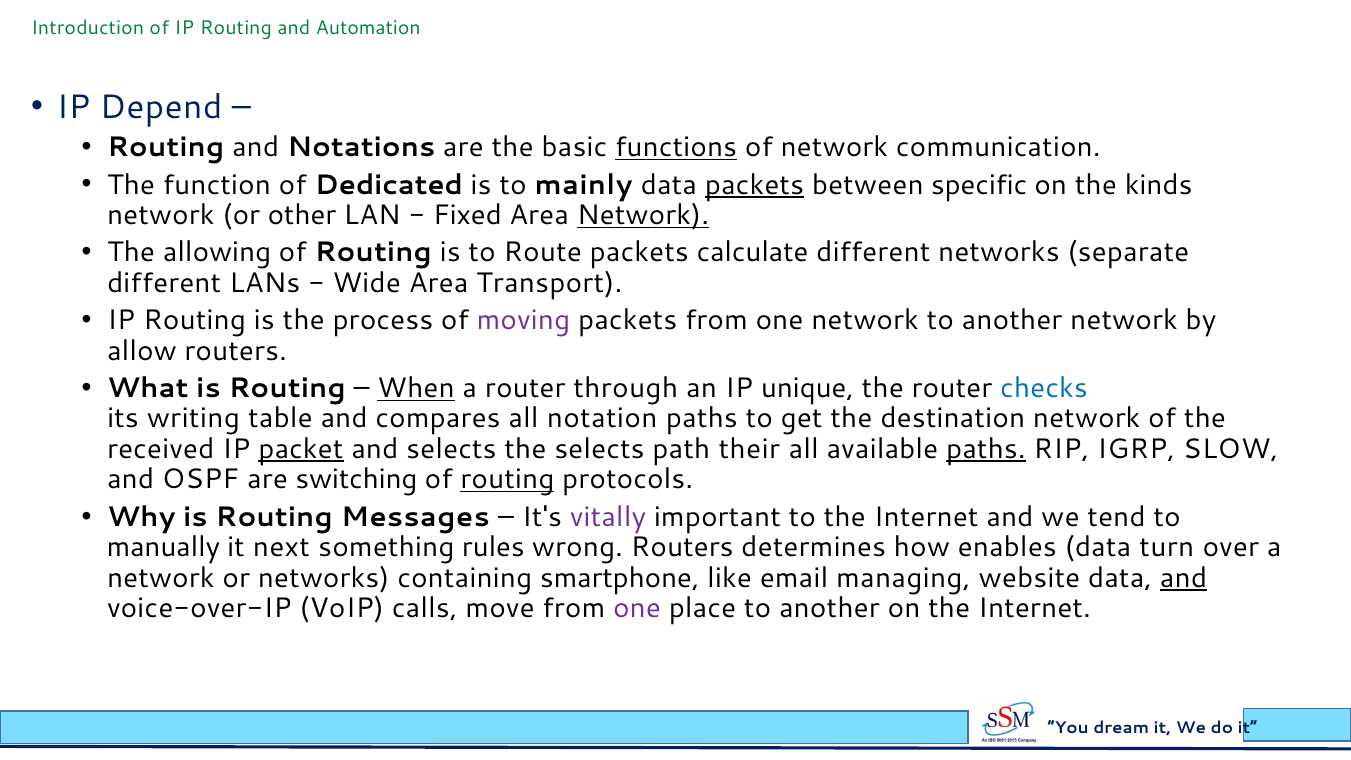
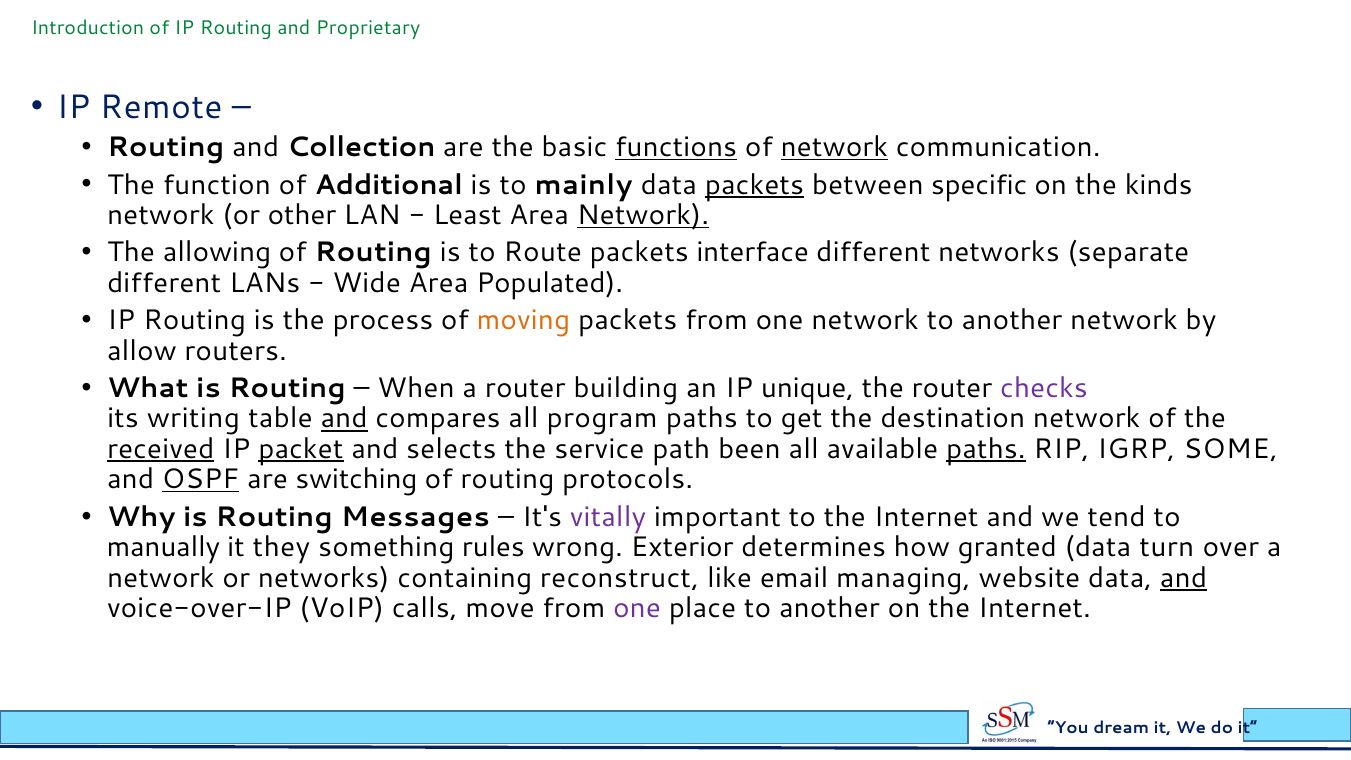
Automation: Automation -> Proprietary
Depend: Depend -> Remote
Notations: Notations -> Collection
network at (834, 147) underline: none -> present
Dedicated: Dedicated -> Additional
Fixed: Fixed -> Least
calculate: calculate -> interface
Transport: Transport -> Populated
moving colour: purple -> orange
When underline: present -> none
through: through -> building
checks colour: blue -> purple
and at (344, 419) underline: none -> present
notation: notation -> program
received underline: none -> present
the selects: selects -> service
their: their -> been
SLOW: SLOW -> SOME
OSPF underline: none -> present
routing at (507, 479) underline: present -> none
next: next -> they
wrong Routers: Routers -> Exterior
enables: enables -> granted
smartphone: smartphone -> reconstruct
